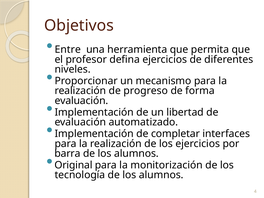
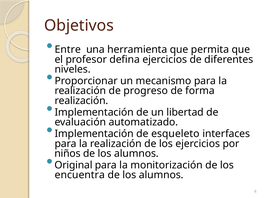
evaluación at (81, 101): evaluación -> realización
completar: completar -> esqueleto
barra: barra -> niños
tecnología: tecnología -> encuentra
